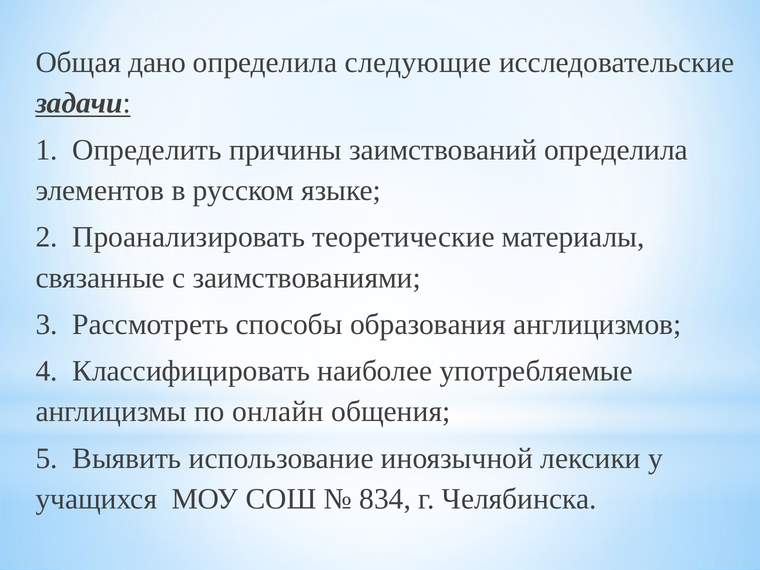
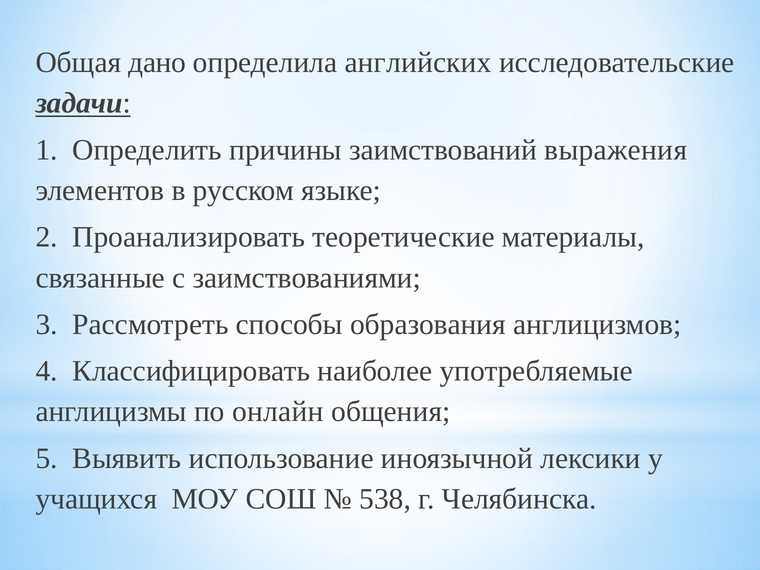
следующие: следующие -> английских
заимствований определила: определила -> выражения
834: 834 -> 538
